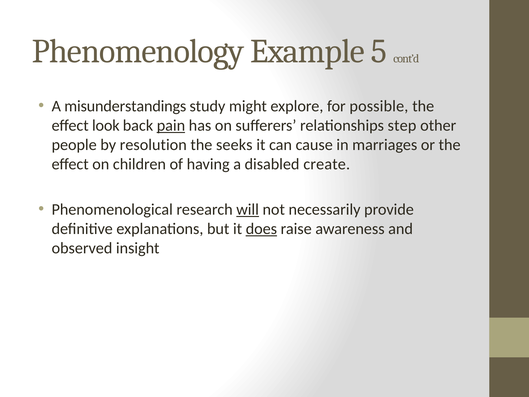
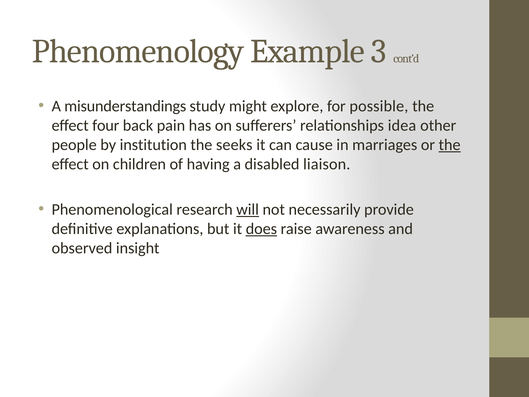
5: 5 -> 3
look: look -> four
pain underline: present -> none
step: step -> idea
resolution: resolution -> institution
the at (450, 145) underline: none -> present
create: create -> liaison
